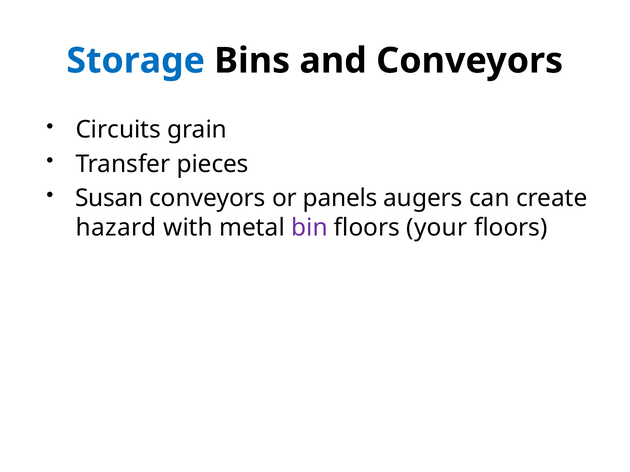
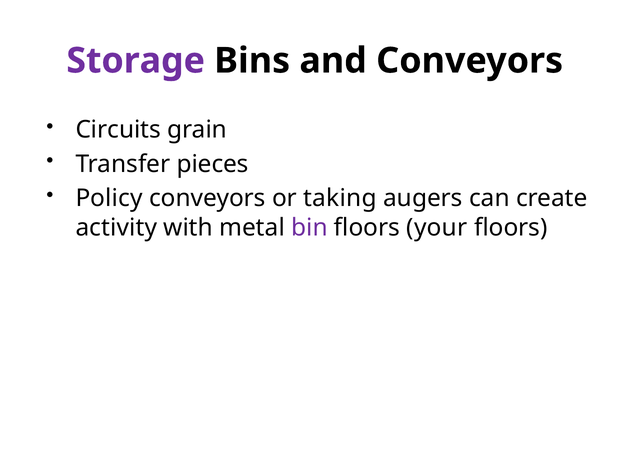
Storage colour: blue -> purple
Susan: Susan -> Policy
panels: panels -> taking
hazard: hazard -> activity
